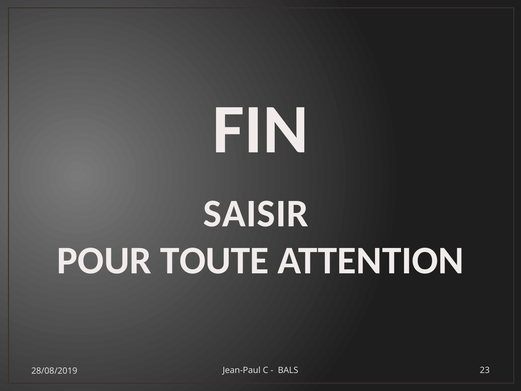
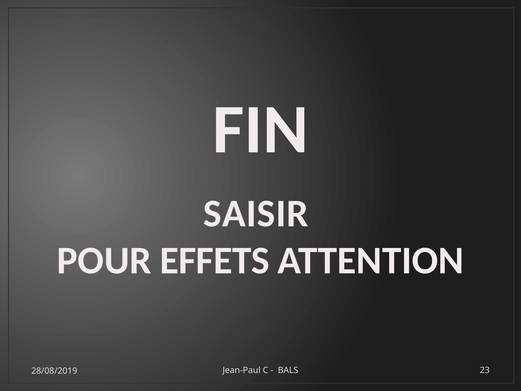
TOUTE: TOUTE -> EFFETS
